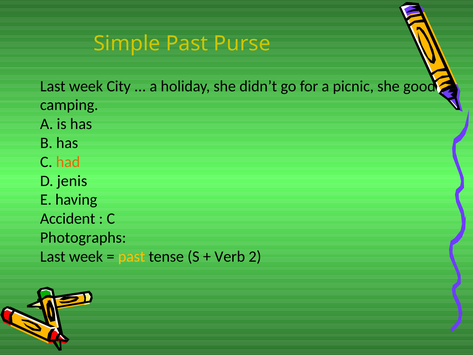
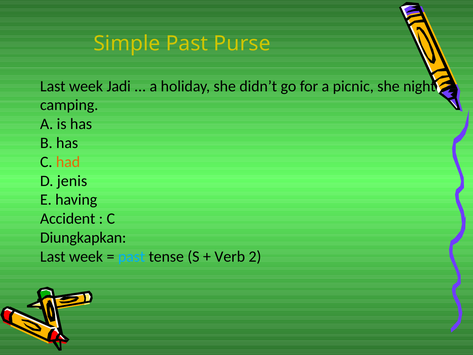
City: City -> Jadi
good: good -> night
Photographs: Photographs -> Diungkapkan
past at (132, 256) colour: yellow -> light blue
